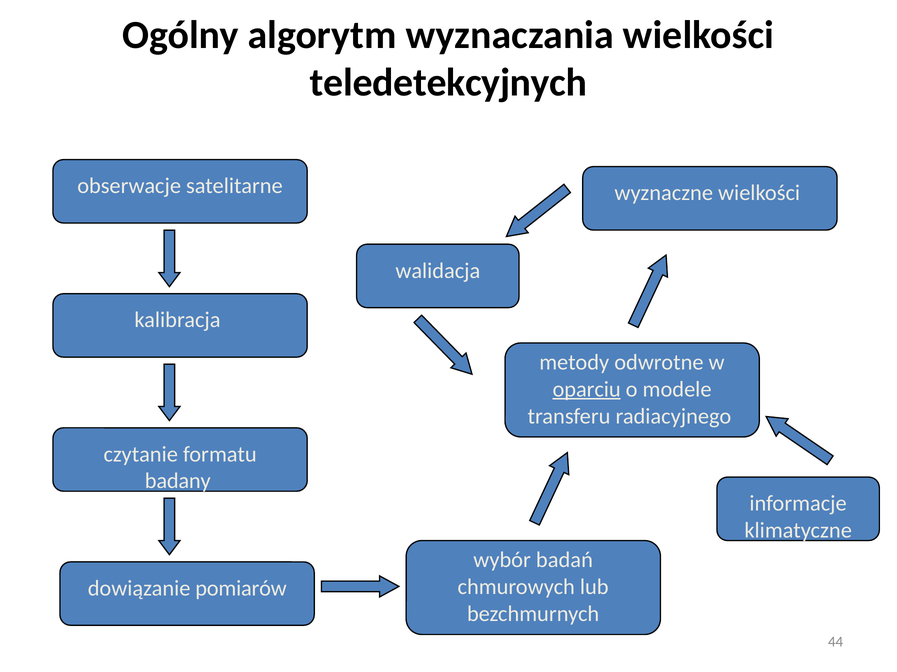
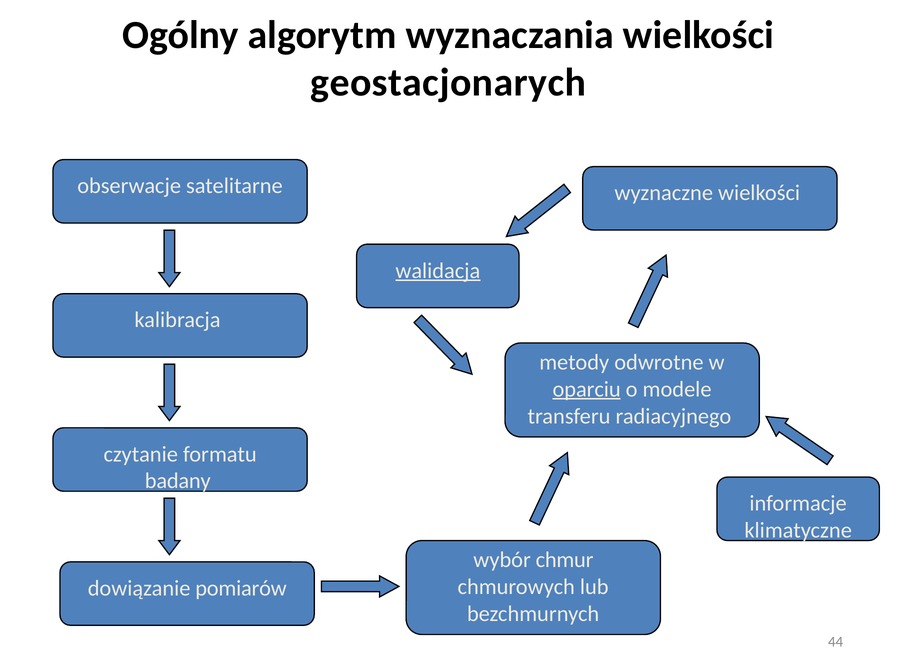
teledetekcyjnych: teledetekcyjnych -> geostacjonarych
walidacja underline: none -> present
badań: badań -> chmur
